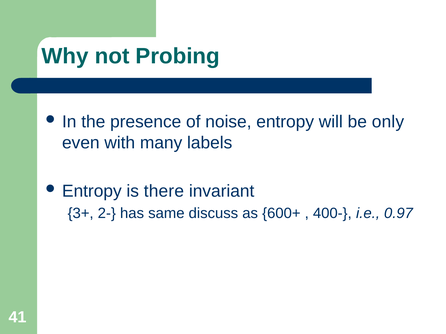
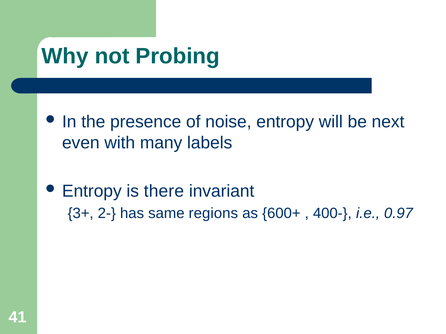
only: only -> next
discuss: discuss -> regions
